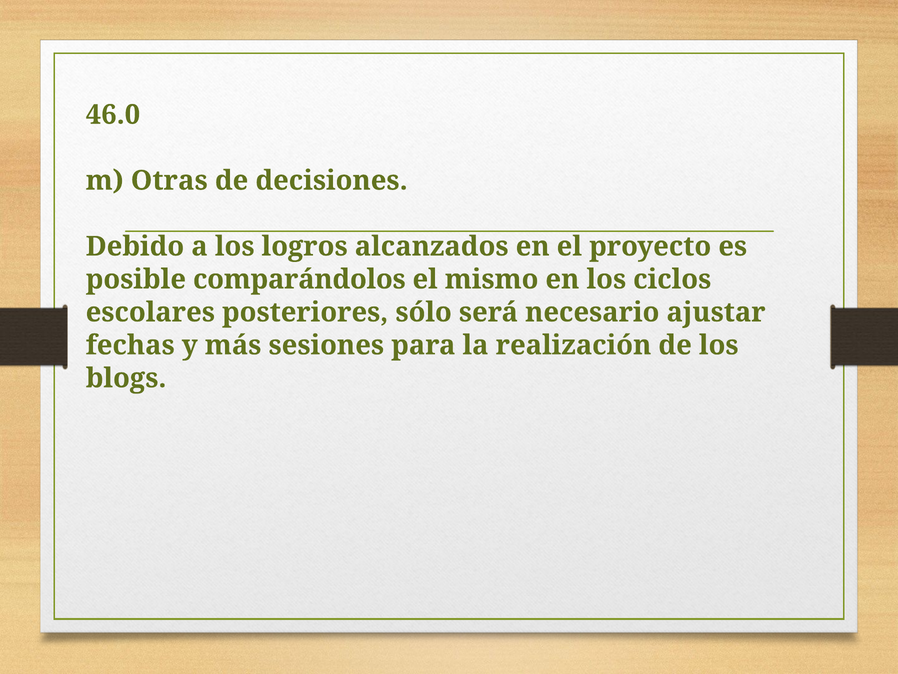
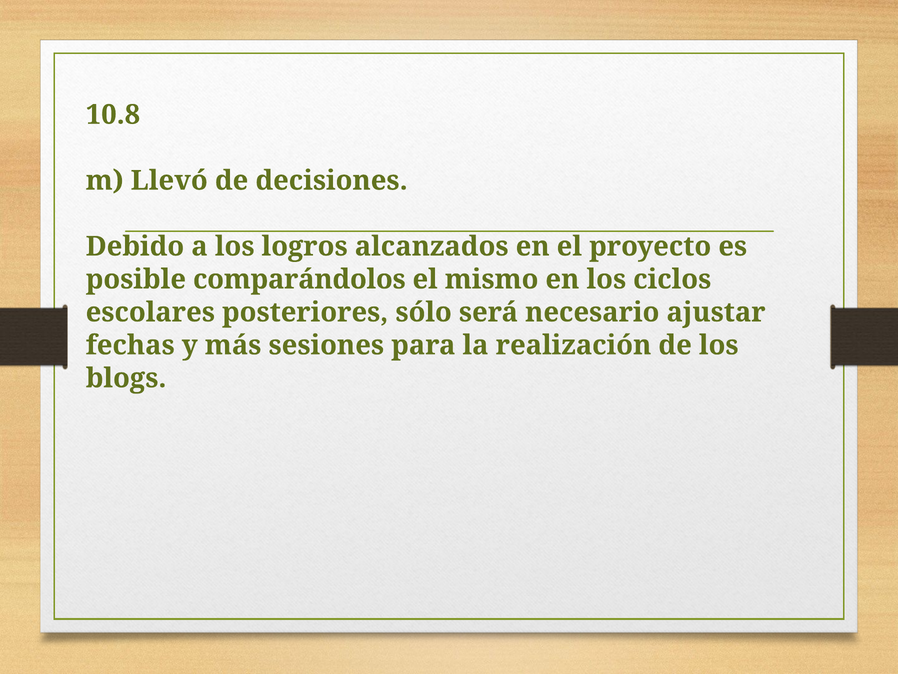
46.0: 46.0 -> 10.8
Otras: Otras -> Llevó
